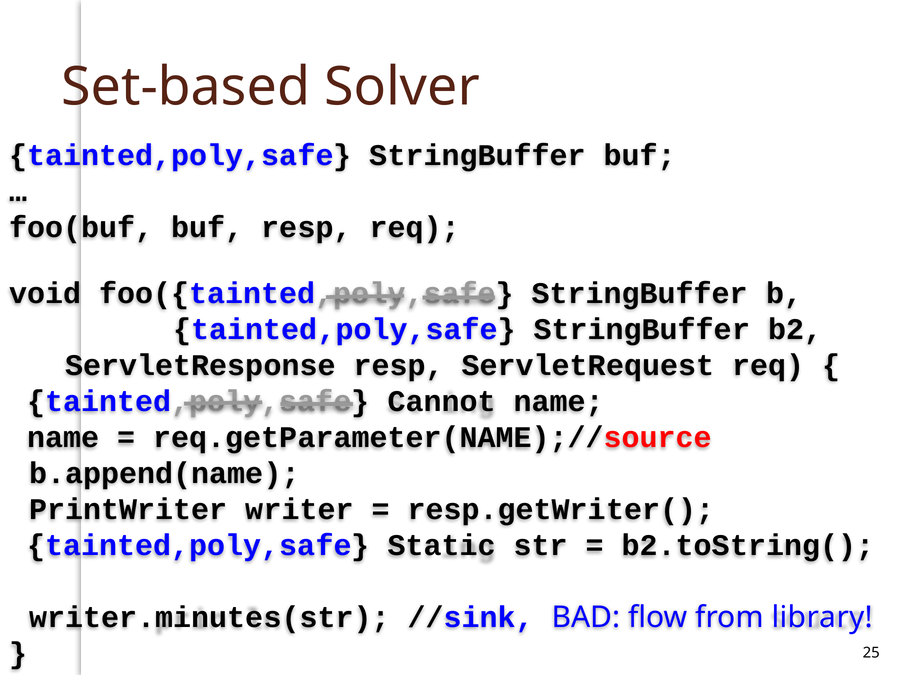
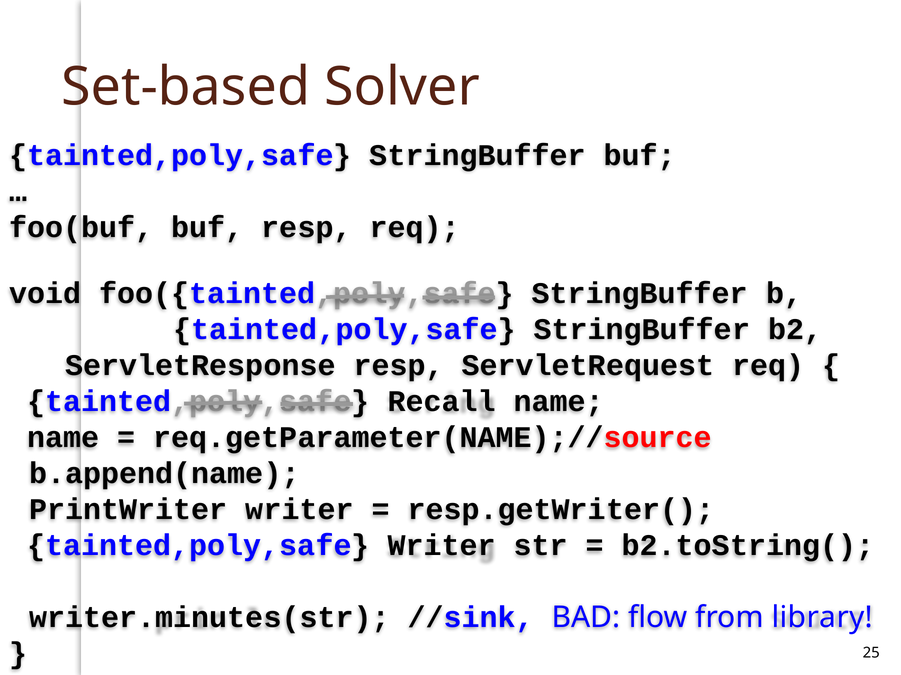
Cannot: Cannot -> Recall
tainted,poly,safe Static: Static -> Writer
